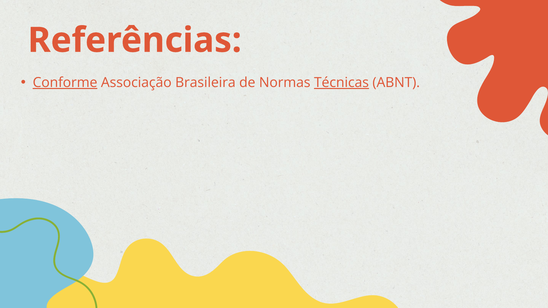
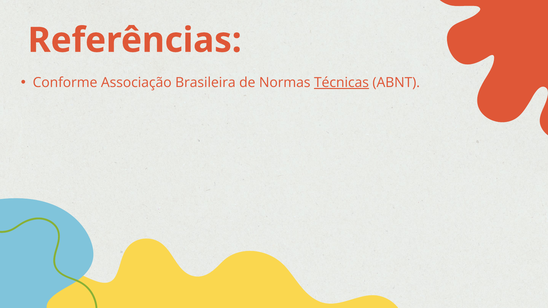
Conforme underline: present -> none
